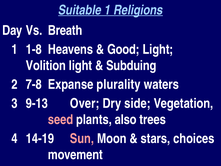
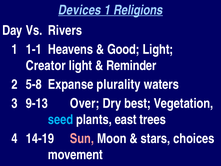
Suitable: Suitable -> Devices
Breath: Breath -> Rivers
1-8: 1-8 -> 1-1
Volition: Volition -> Creator
Subduing: Subduing -> Reminder
7-8: 7-8 -> 5-8
side: side -> best
seed colour: pink -> light blue
also: also -> east
